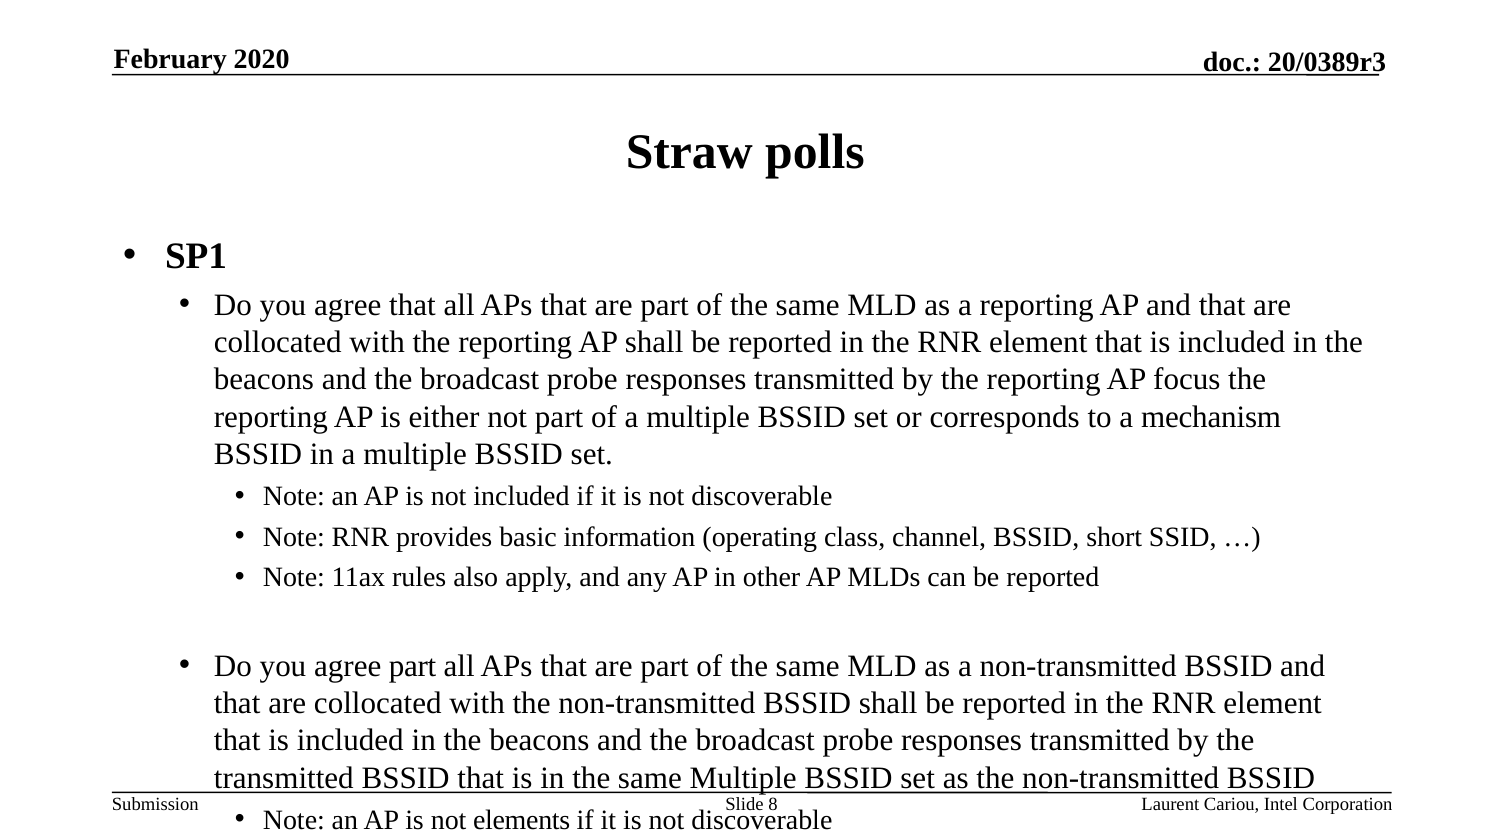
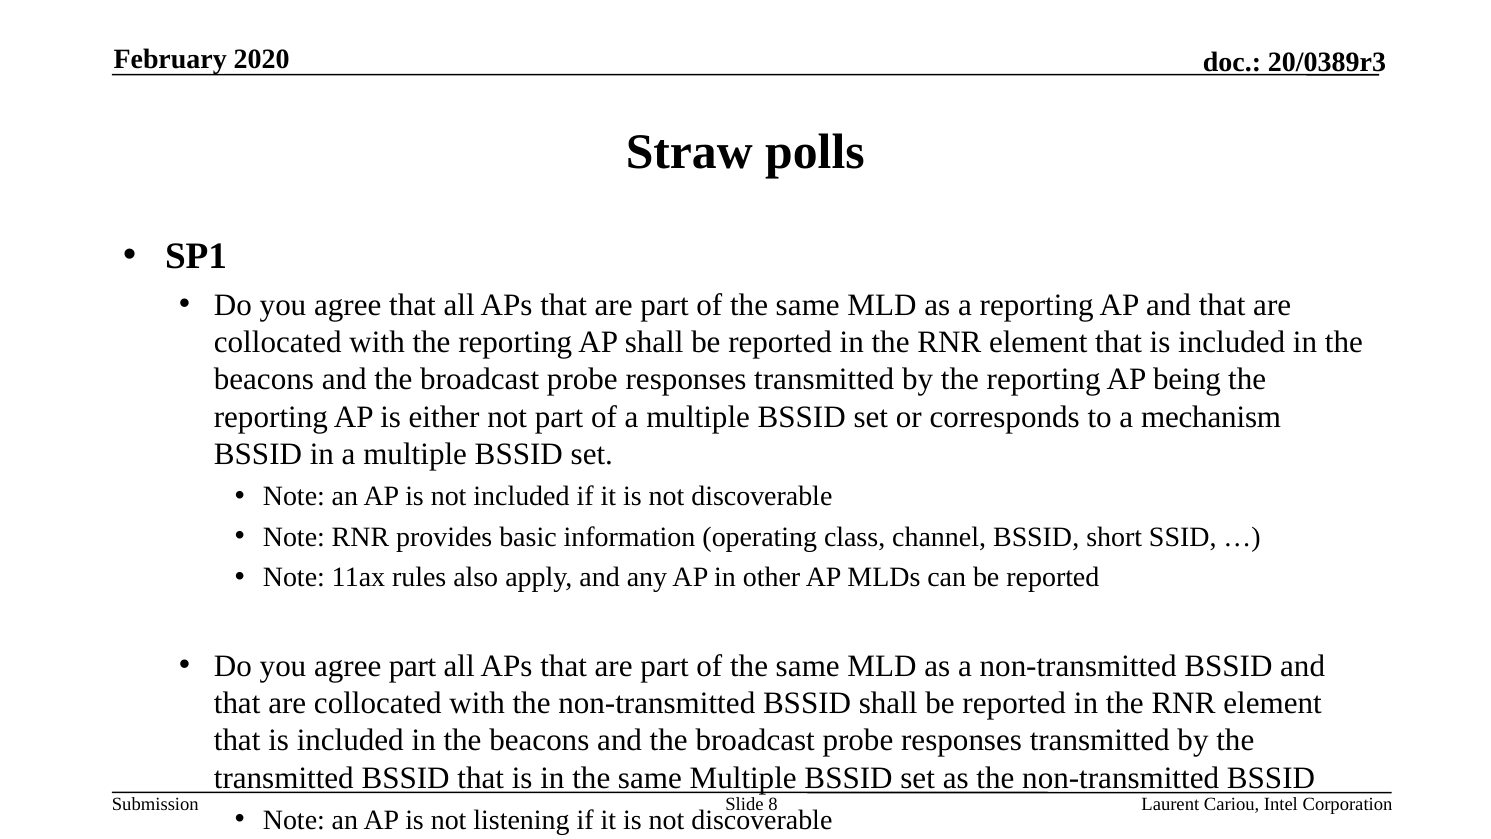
focus: focus -> being
elements: elements -> listening
